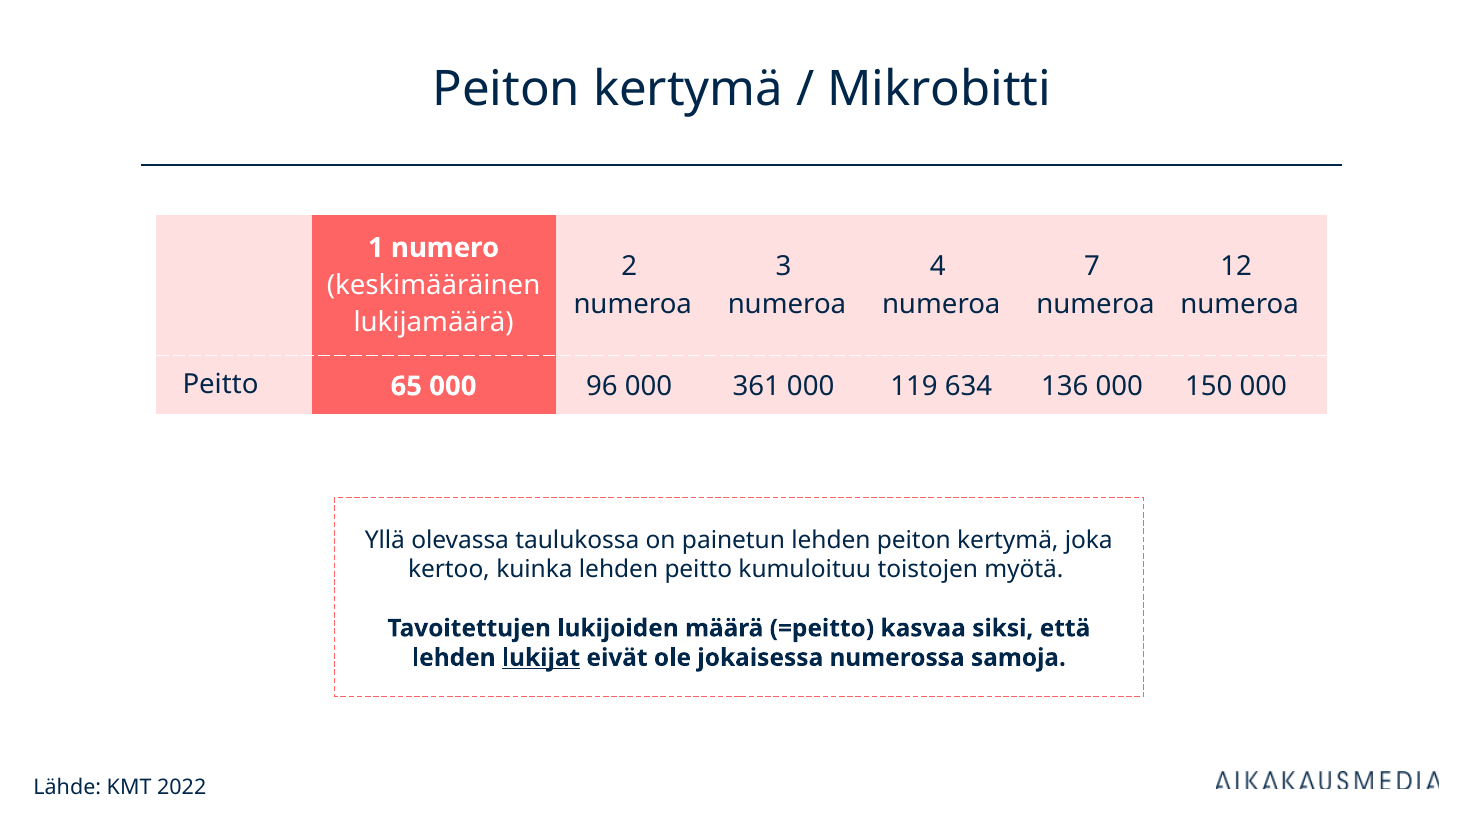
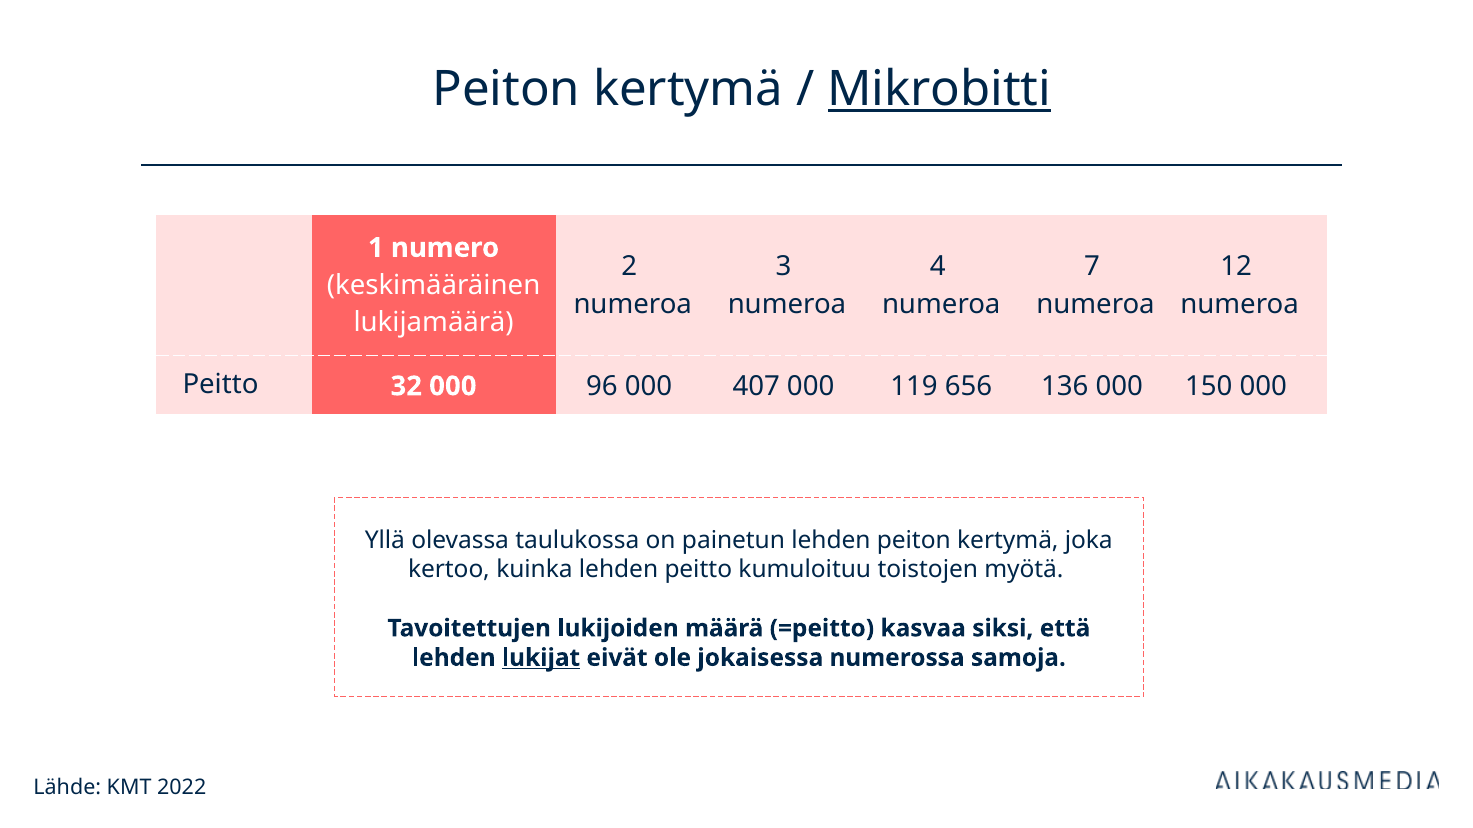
Mikrobitti underline: none -> present
65: 65 -> 32
361: 361 -> 407
634: 634 -> 656
